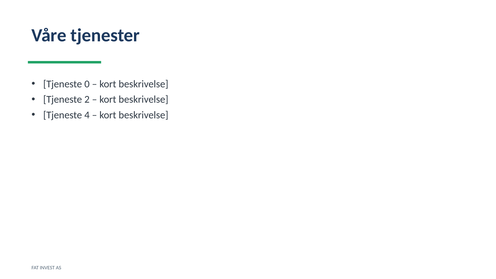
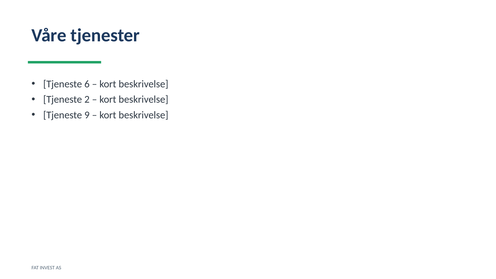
0: 0 -> 6
4: 4 -> 9
